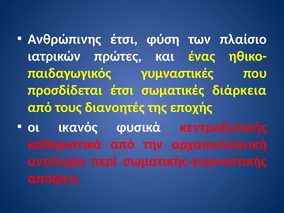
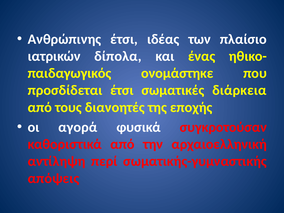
φύση: φύση -> ιδέας
πρώτες: πρώτες -> δίπολα
γυμναστικές: γυμναστικές -> ονομάστηκε
ικανός: ικανός -> αγορά
κεντροδυτικής: κεντροδυτικής -> συγκροτούσαν
